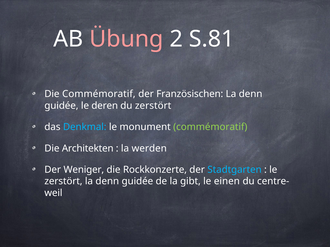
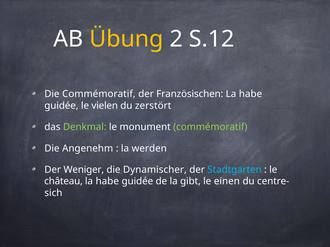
Übung colour: pink -> yellow
S.81: S.81 -> S.12
denn at (251, 94): denn -> habe
deren: deren -> vielen
Denkmal colour: light blue -> light green
Architekten: Architekten -> Angenehm
Rockkonzerte: Rockkonzerte -> Dynamischer
zerstört at (63, 182): zerstört -> château
denn at (107, 182): denn -> habe
weil: weil -> sich
